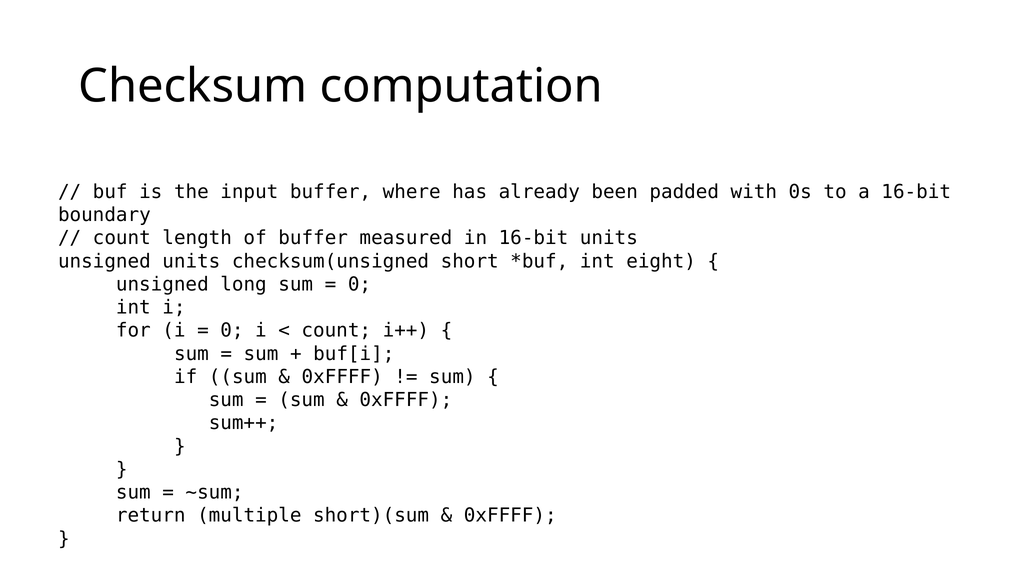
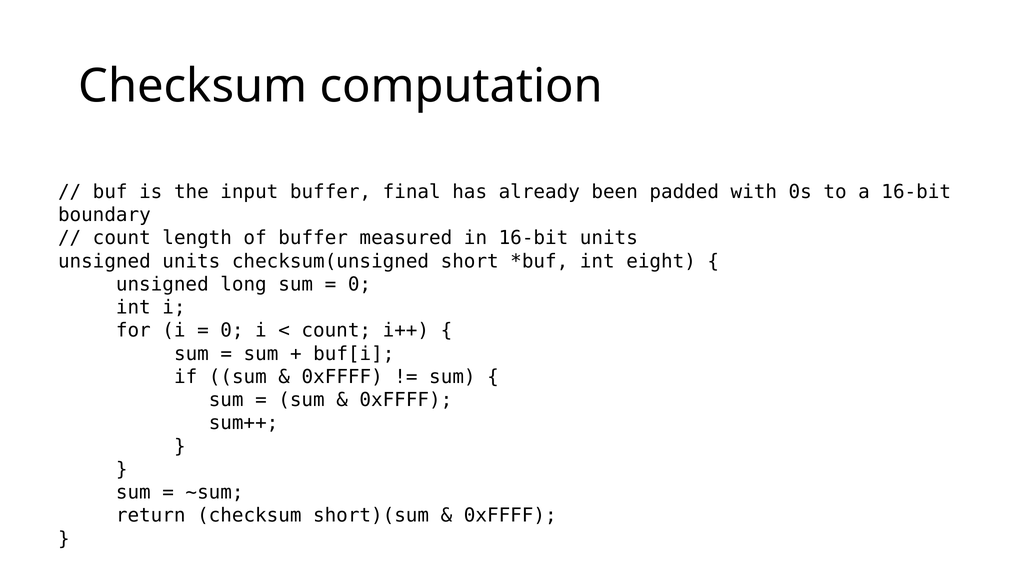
where: where -> final
return multiple: multiple -> checksum
